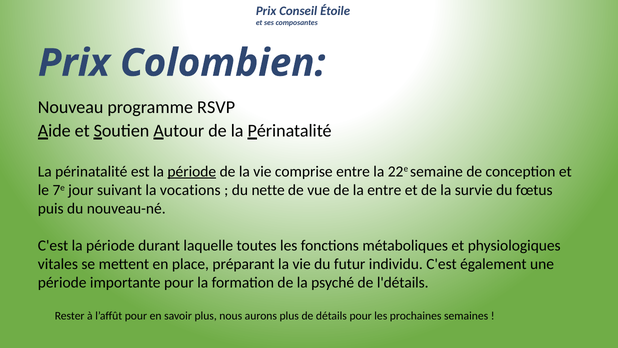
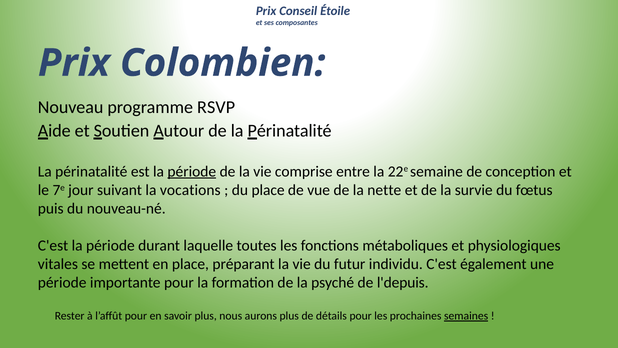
du nette: nette -> place
la entre: entre -> nette
l'détails: l'détails -> l'depuis
semaines underline: none -> present
